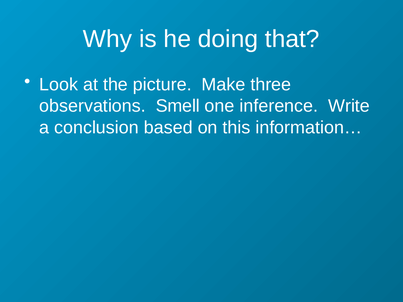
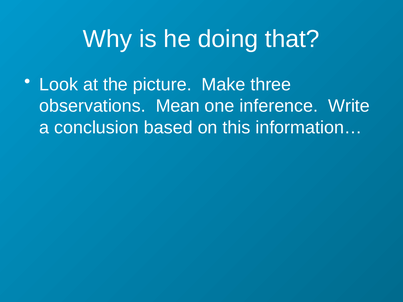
Smell: Smell -> Mean
